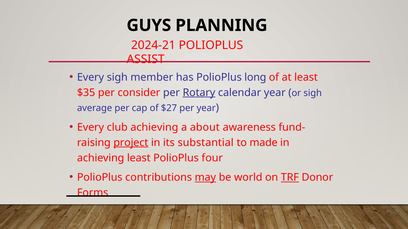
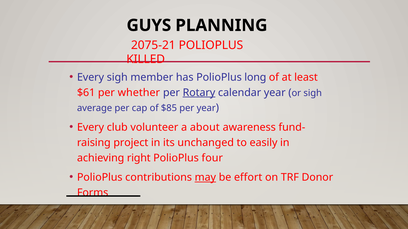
2024-21: 2024-21 -> 2075-21
ASSIST: ASSIST -> KILLED
$35: $35 -> $61
consider: consider -> whether
$27: $27 -> $85
club achieving: achieving -> volunteer
project underline: present -> none
substantial: substantial -> unchanged
made: made -> easily
achieving least: least -> right
world: world -> effort
TRF underline: present -> none
